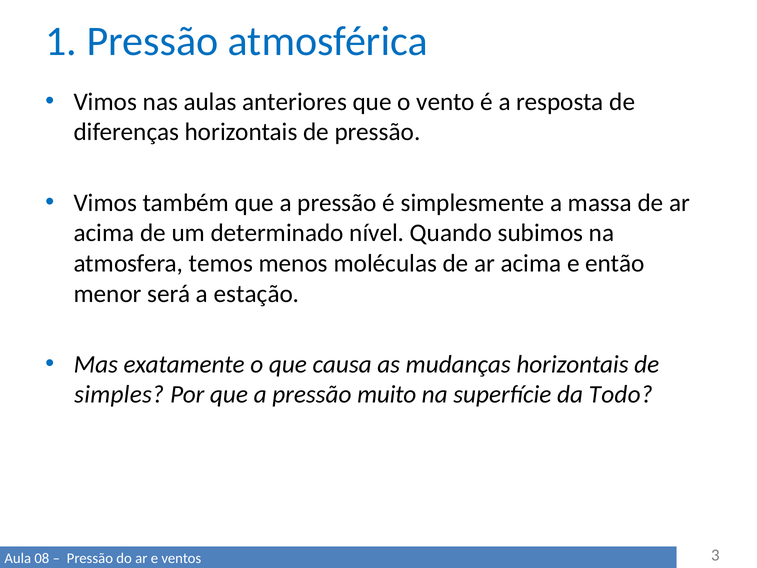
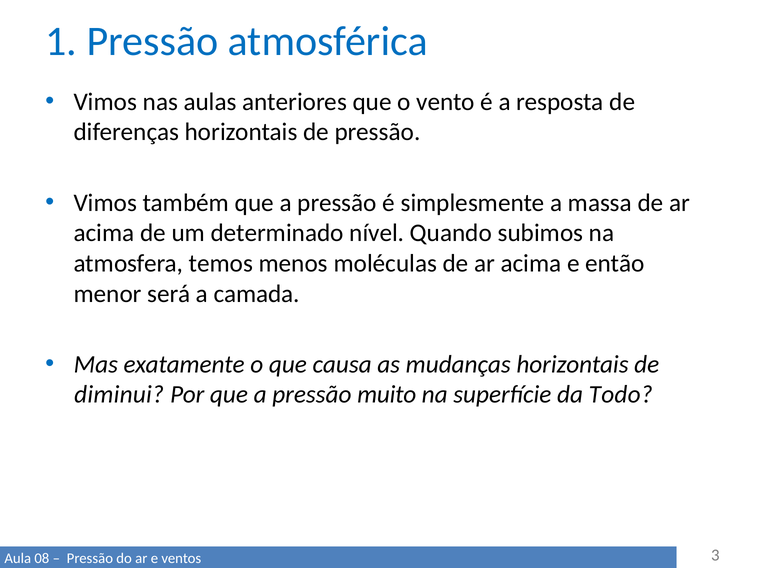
estação: estação -> camada
simples: simples -> diminui
